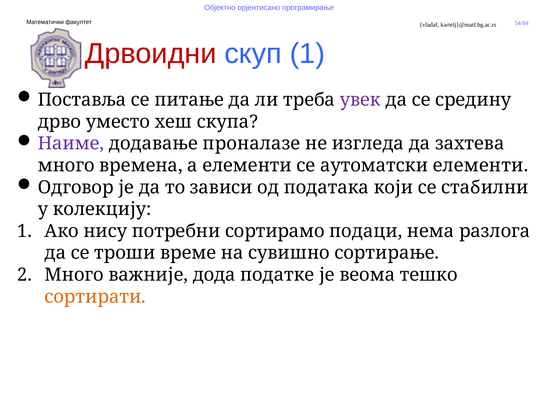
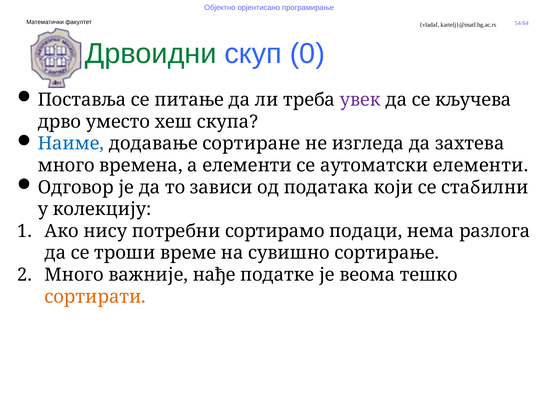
Дрвоидни colour: red -> green
скуп 1: 1 -> 0
средину: средину -> кључева
Наиме colour: purple -> blue
проналазе: проналазе -> сортиране
дода: дода -> нађе
